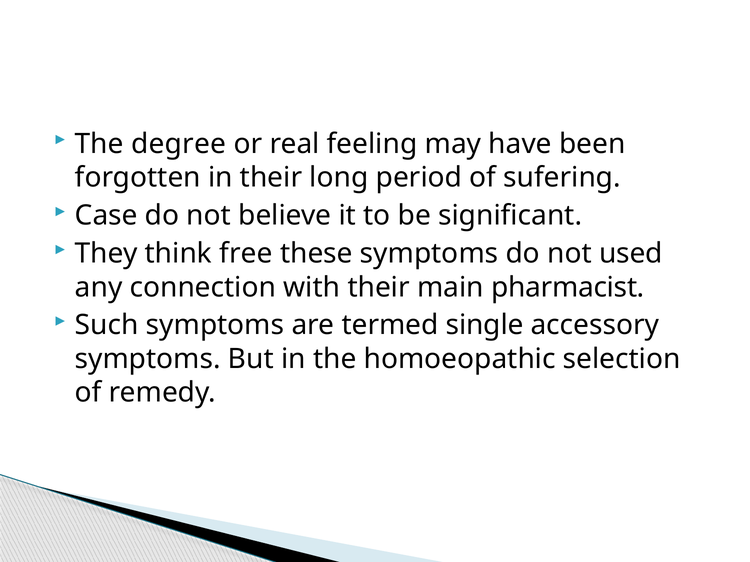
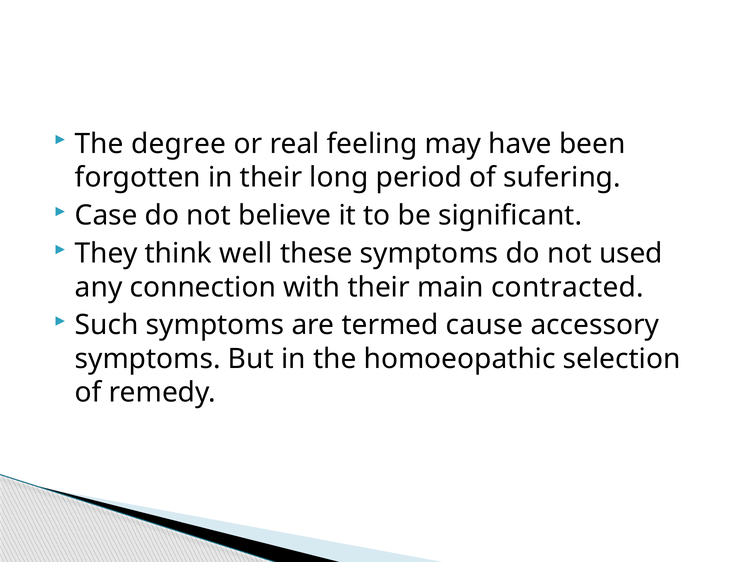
free: free -> well
pharmacist: pharmacist -> contracted
single: single -> cause
